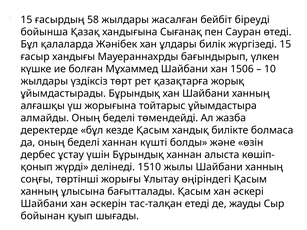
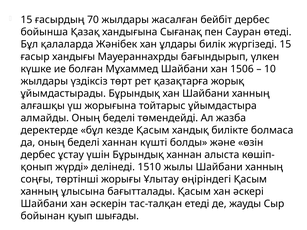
58: 58 -> 70
бейбіт біреуді: біреуді -> дербес
